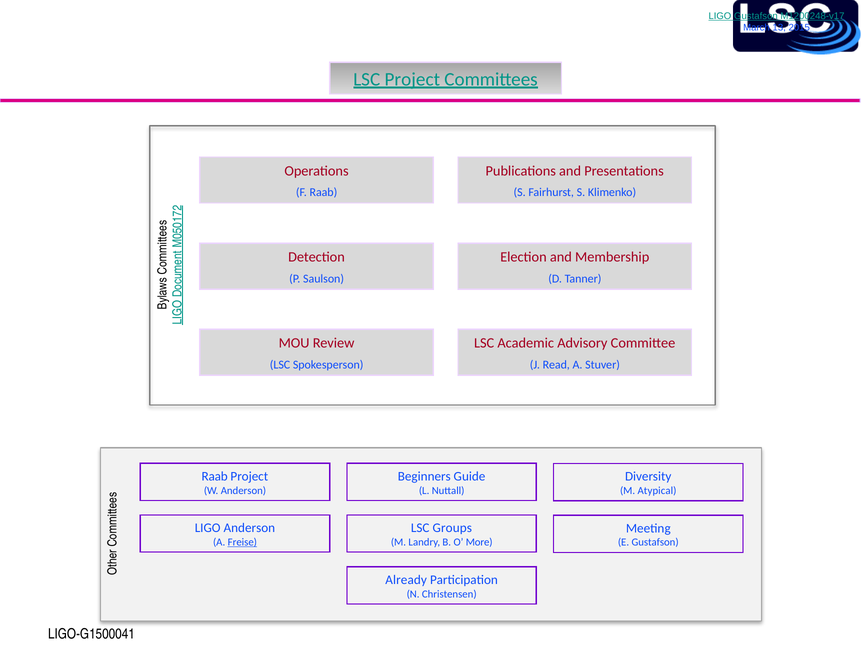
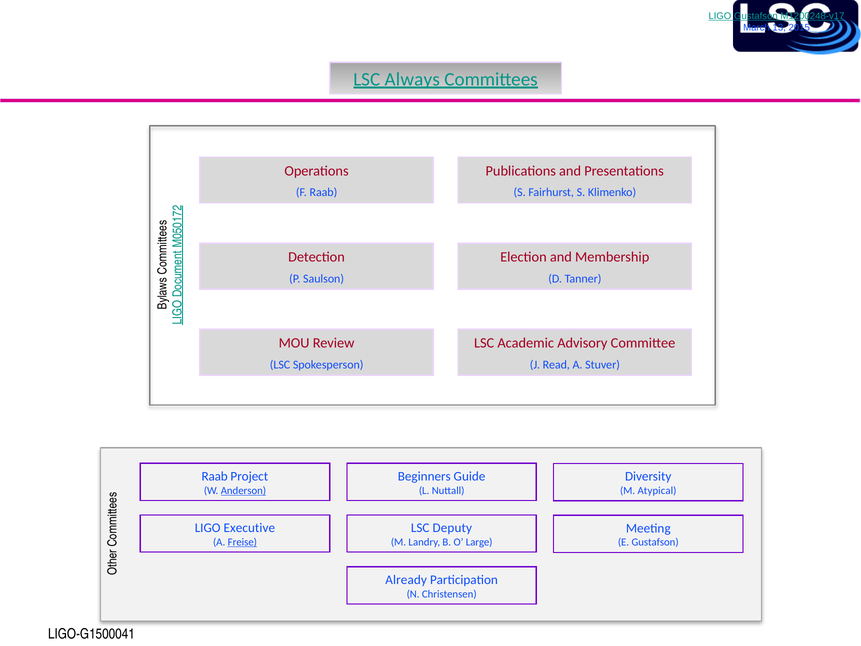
LSC Project: Project -> Always
Anderson at (243, 490) underline: none -> present
LIGO Anderson: Anderson -> Executive
Groups: Groups -> Deputy
More: More -> Large
